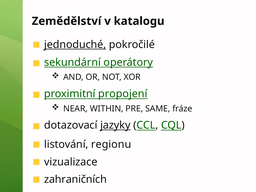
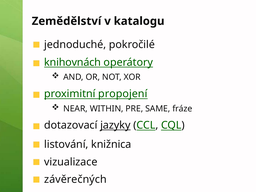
jednoduché underline: present -> none
sekundární: sekundární -> knihovnách
regionu: regionu -> knižnica
zahraničních: zahraničních -> závěrečných
